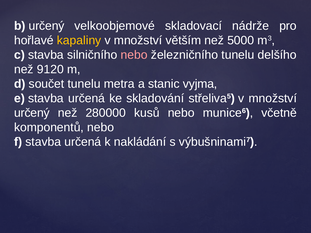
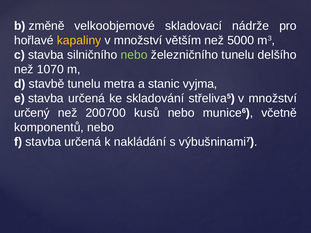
b určený: určený -> změně
nebo at (134, 55) colour: pink -> light green
9120: 9120 -> 1070
součet: součet -> stavbě
280000: 280000 -> 200700
